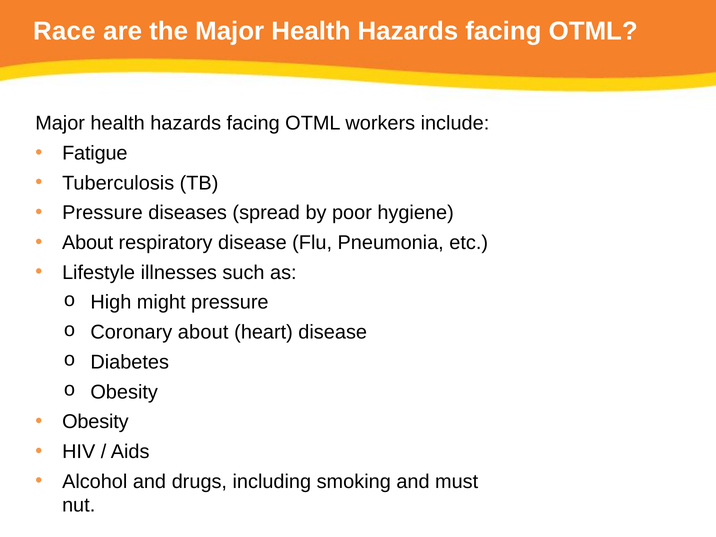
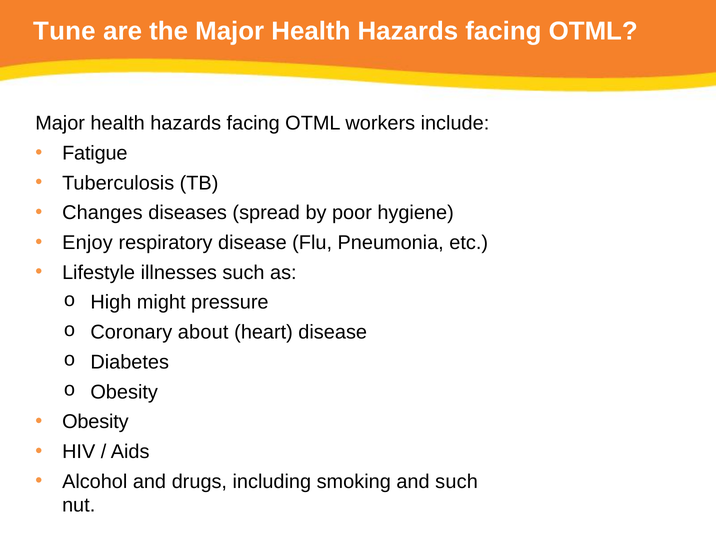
Race: Race -> Tune
Pressure at (102, 213): Pressure -> Changes
About at (88, 243): About -> Enjoy
and must: must -> such
